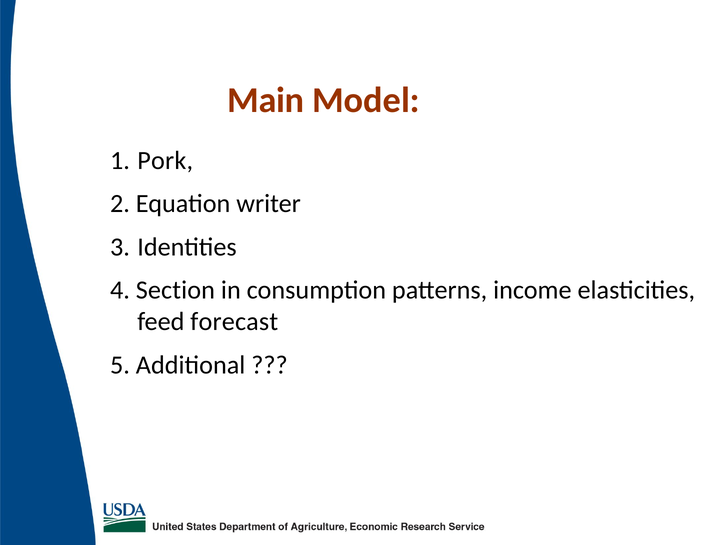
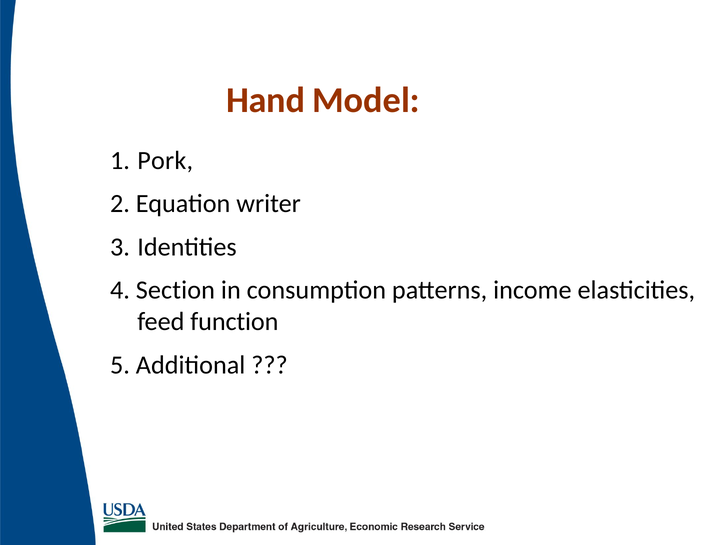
Main: Main -> Hand
forecast: forecast -> function
